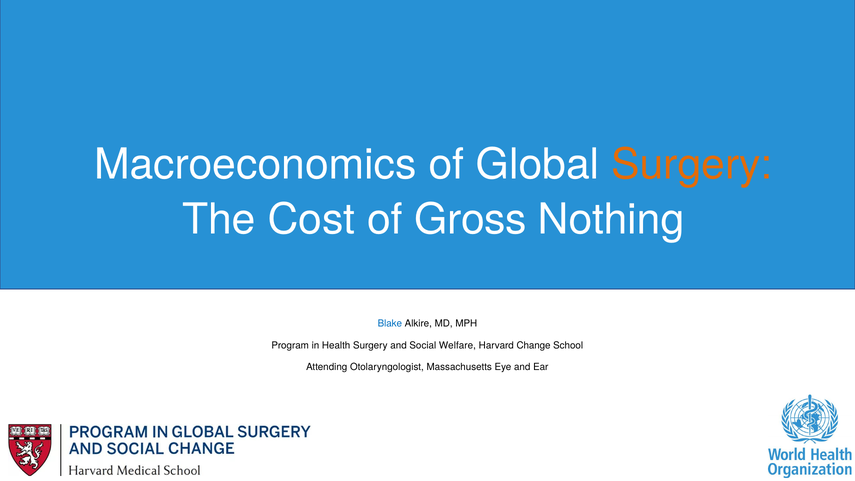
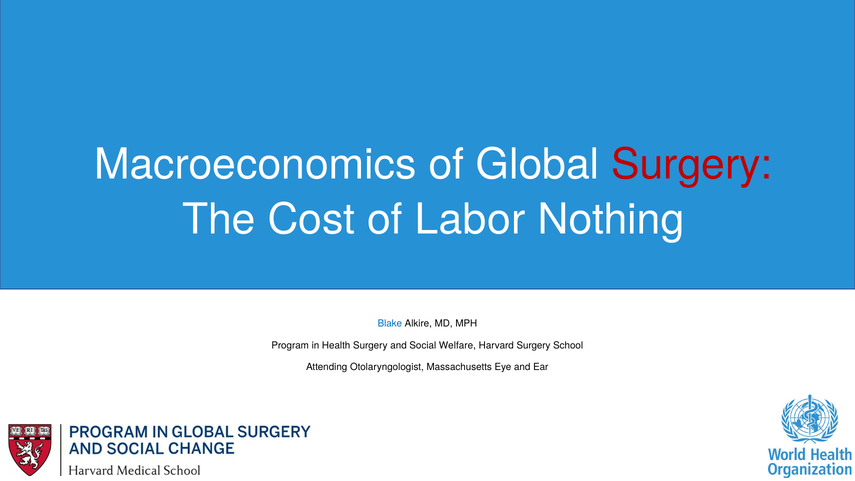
Surgery at (692, 165) colour: orange -> red
Gross: Gross -> Labor
Harvard Change: Change -> Surgery
